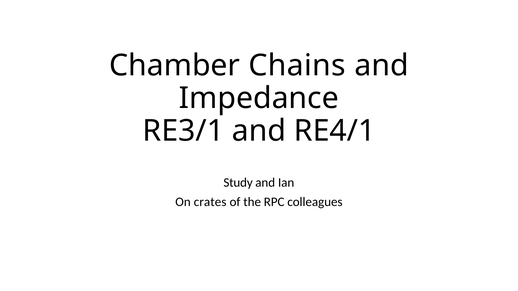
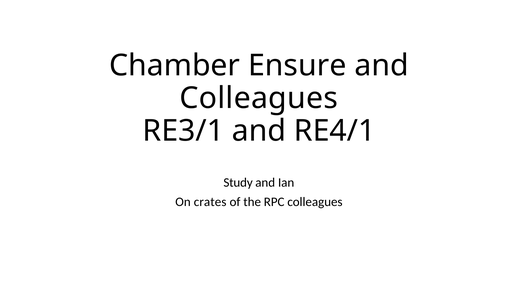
Chains: Chains -> Ensure
Impedance at (259, 98): Impedance -> Colleagues
